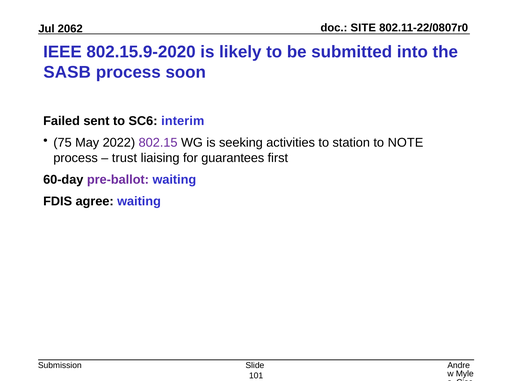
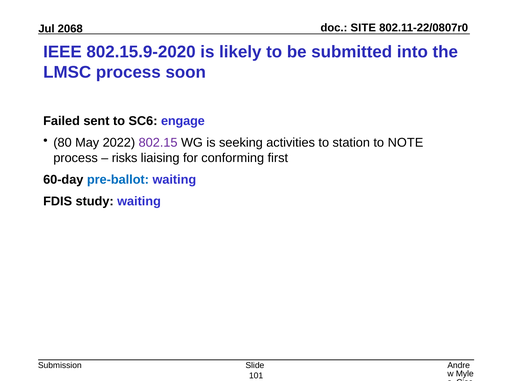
2062: 2062 -> 2068
SASB: SASB -> LMSC
interim: interim -> engage
75: 75 -> 80
trust: trust -> risks
guarantees: guarantees -> conforming
pre-ballot colour: purple -> blue
agree: agree -> study
